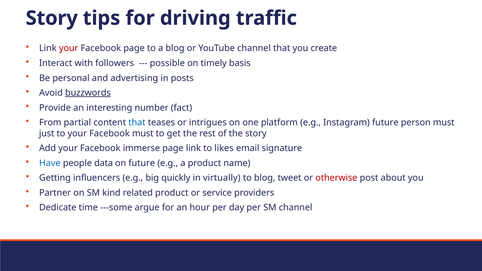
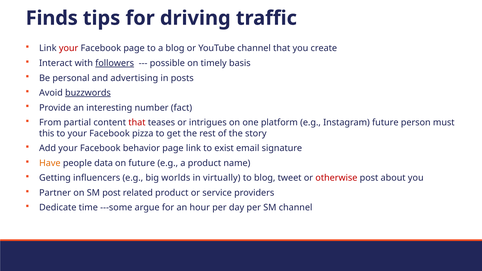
Story at (52, 18): Story -> Finds
followers underline: none -> present
that at (137, 123) colour: blue -> red
just: just -> this
Facebook must: must -> pizza
immerse: immerse -> behavior
likes: likes -> exist
Have colour: blue -> orange
quickly: quickly -> worlds
SM kind: kind -> post
